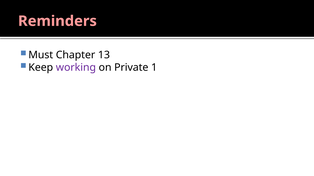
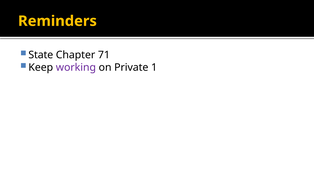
Reminders colour: pink -> yellow
Must: Must -> State
13: 13 -> 71
